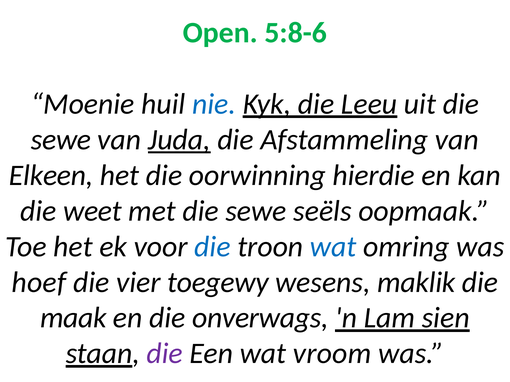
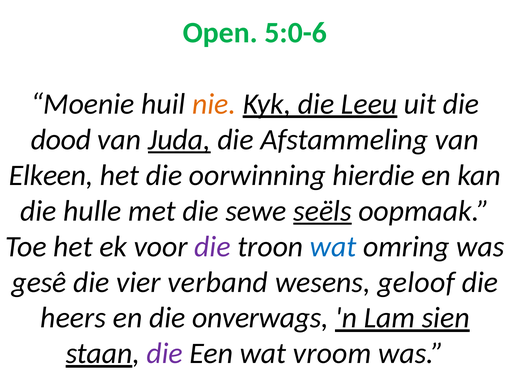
5:8-6: 5:8-6 -> 5:0-6
nie colour: blue -> orange
sewe at (61, 140): sewe -> dood
weet: weet -> hulle
seëls underline: none -> present
die at (212, 247) colour: blue -> purple
hoef: hoef -> gesê
toegewy: toegewy -> verband
maklik: maklik -> geloof
maak: maak -> heers
